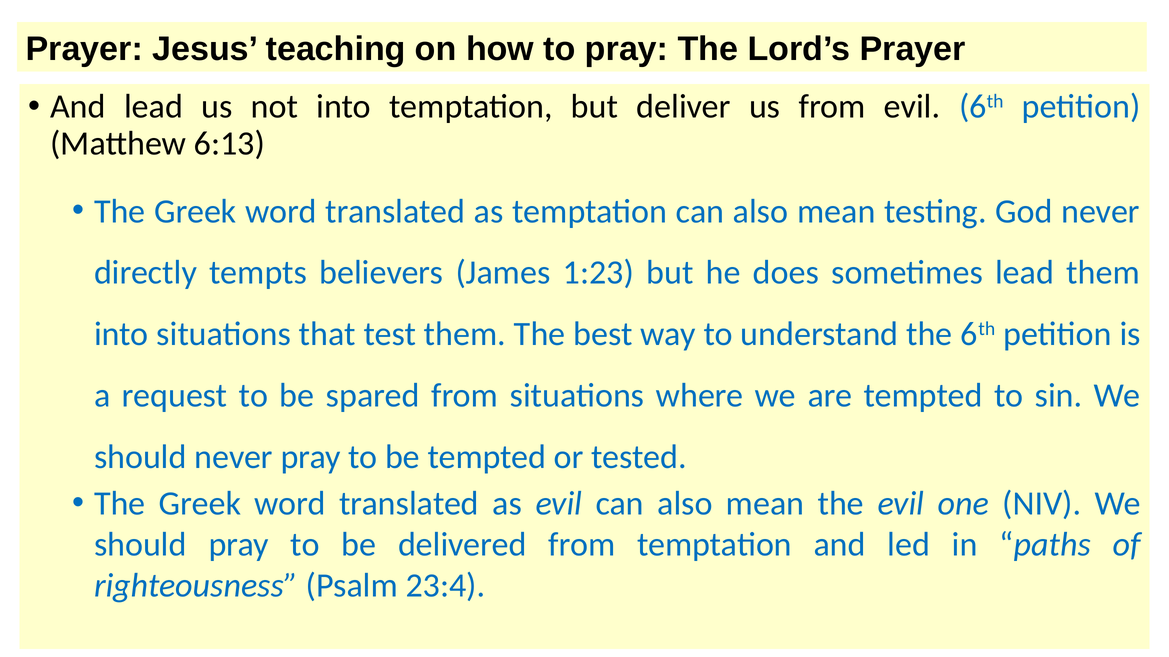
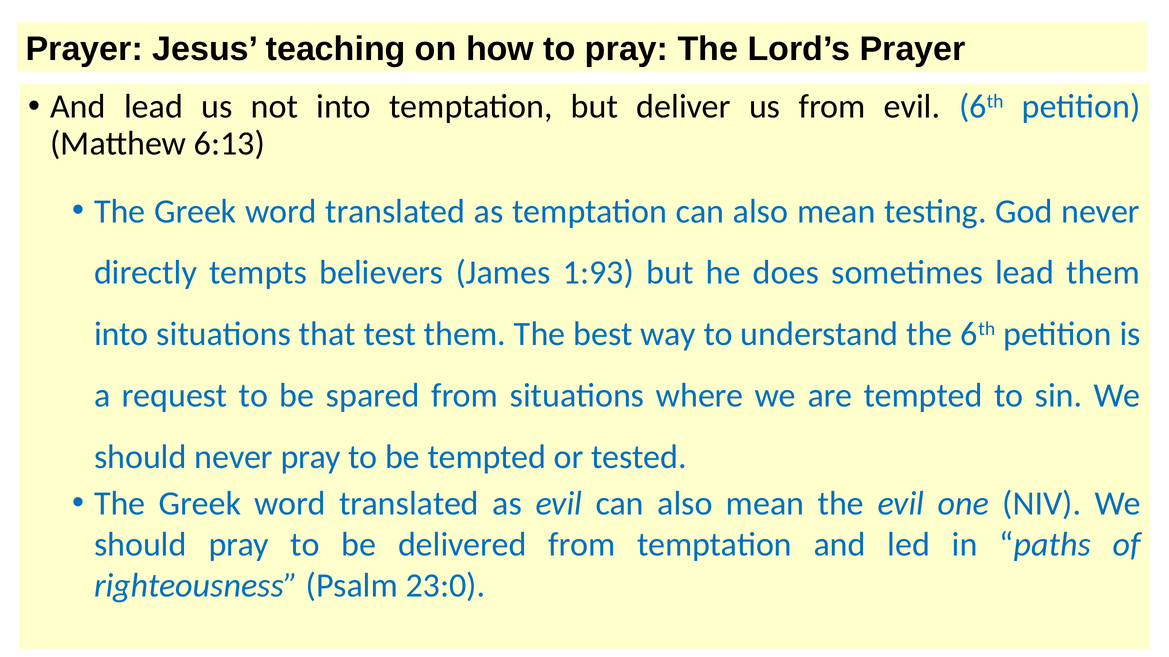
1:23: 1:23 -> 1:93
23:4: 23:4 -> 23:0
